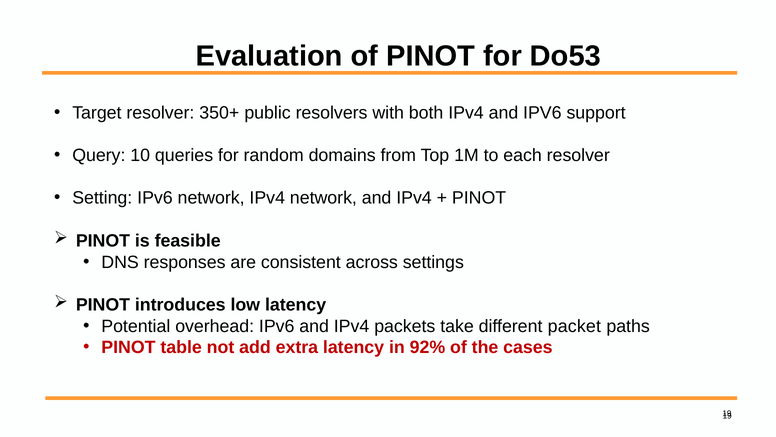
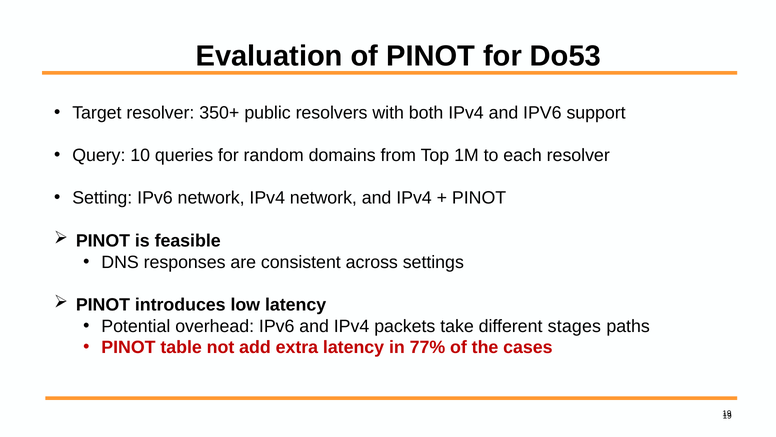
packet: packet -> stages
92%: 92% -> 77%
